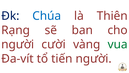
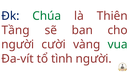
Chúa colour: blue -> green
Rạng: Rạng -> Tầng
tiến: tiến -> tình
